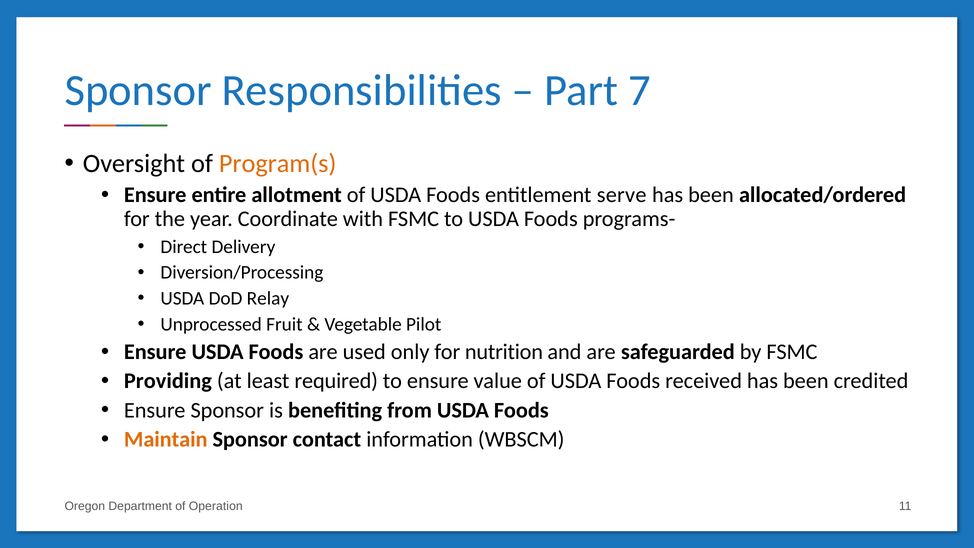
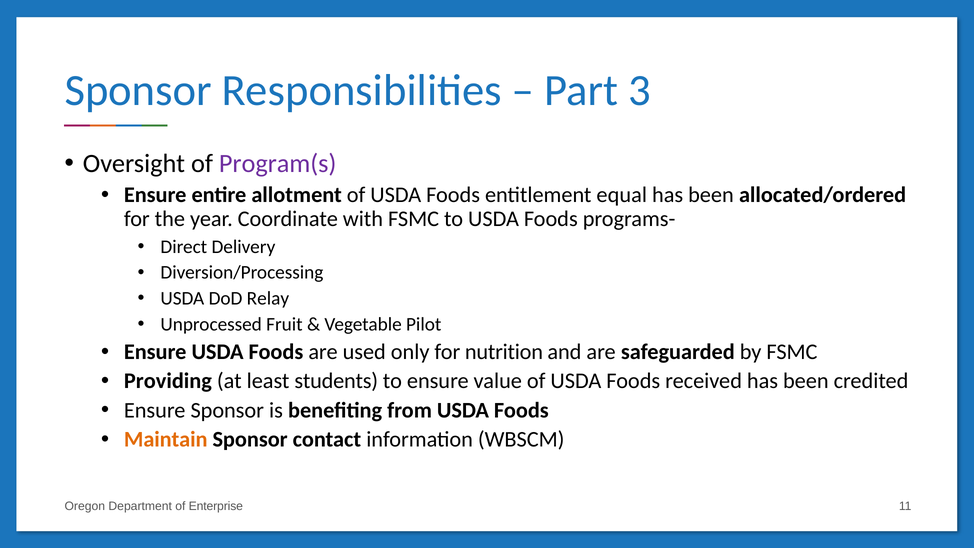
7: 7 -> 3
Program(s colour: orange -> purple
serve: serve -> equal
required: required -> students
Operation: Operation -> Enterprise
